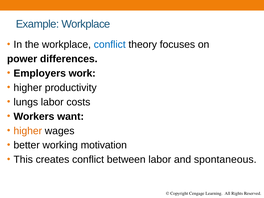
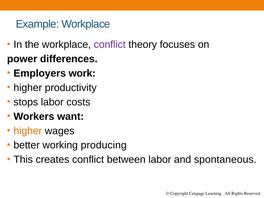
conflict at (110, 45) colour: blue -> purple
lungs: lungs -> stops
motivation: motivation -> producing
